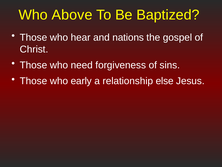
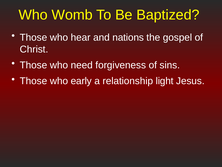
Above: Above -> Womb
else: else -> light
